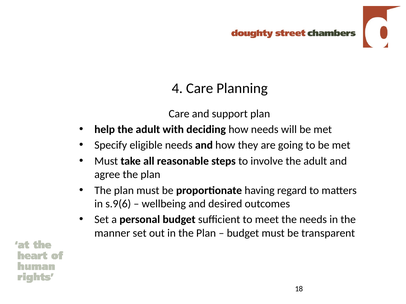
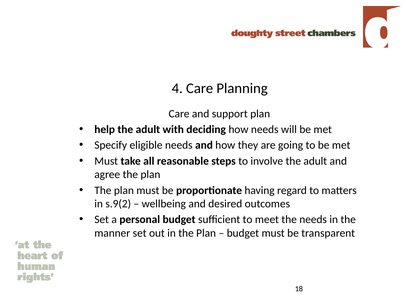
s.9(6: s.9(6 -> s.9(2
